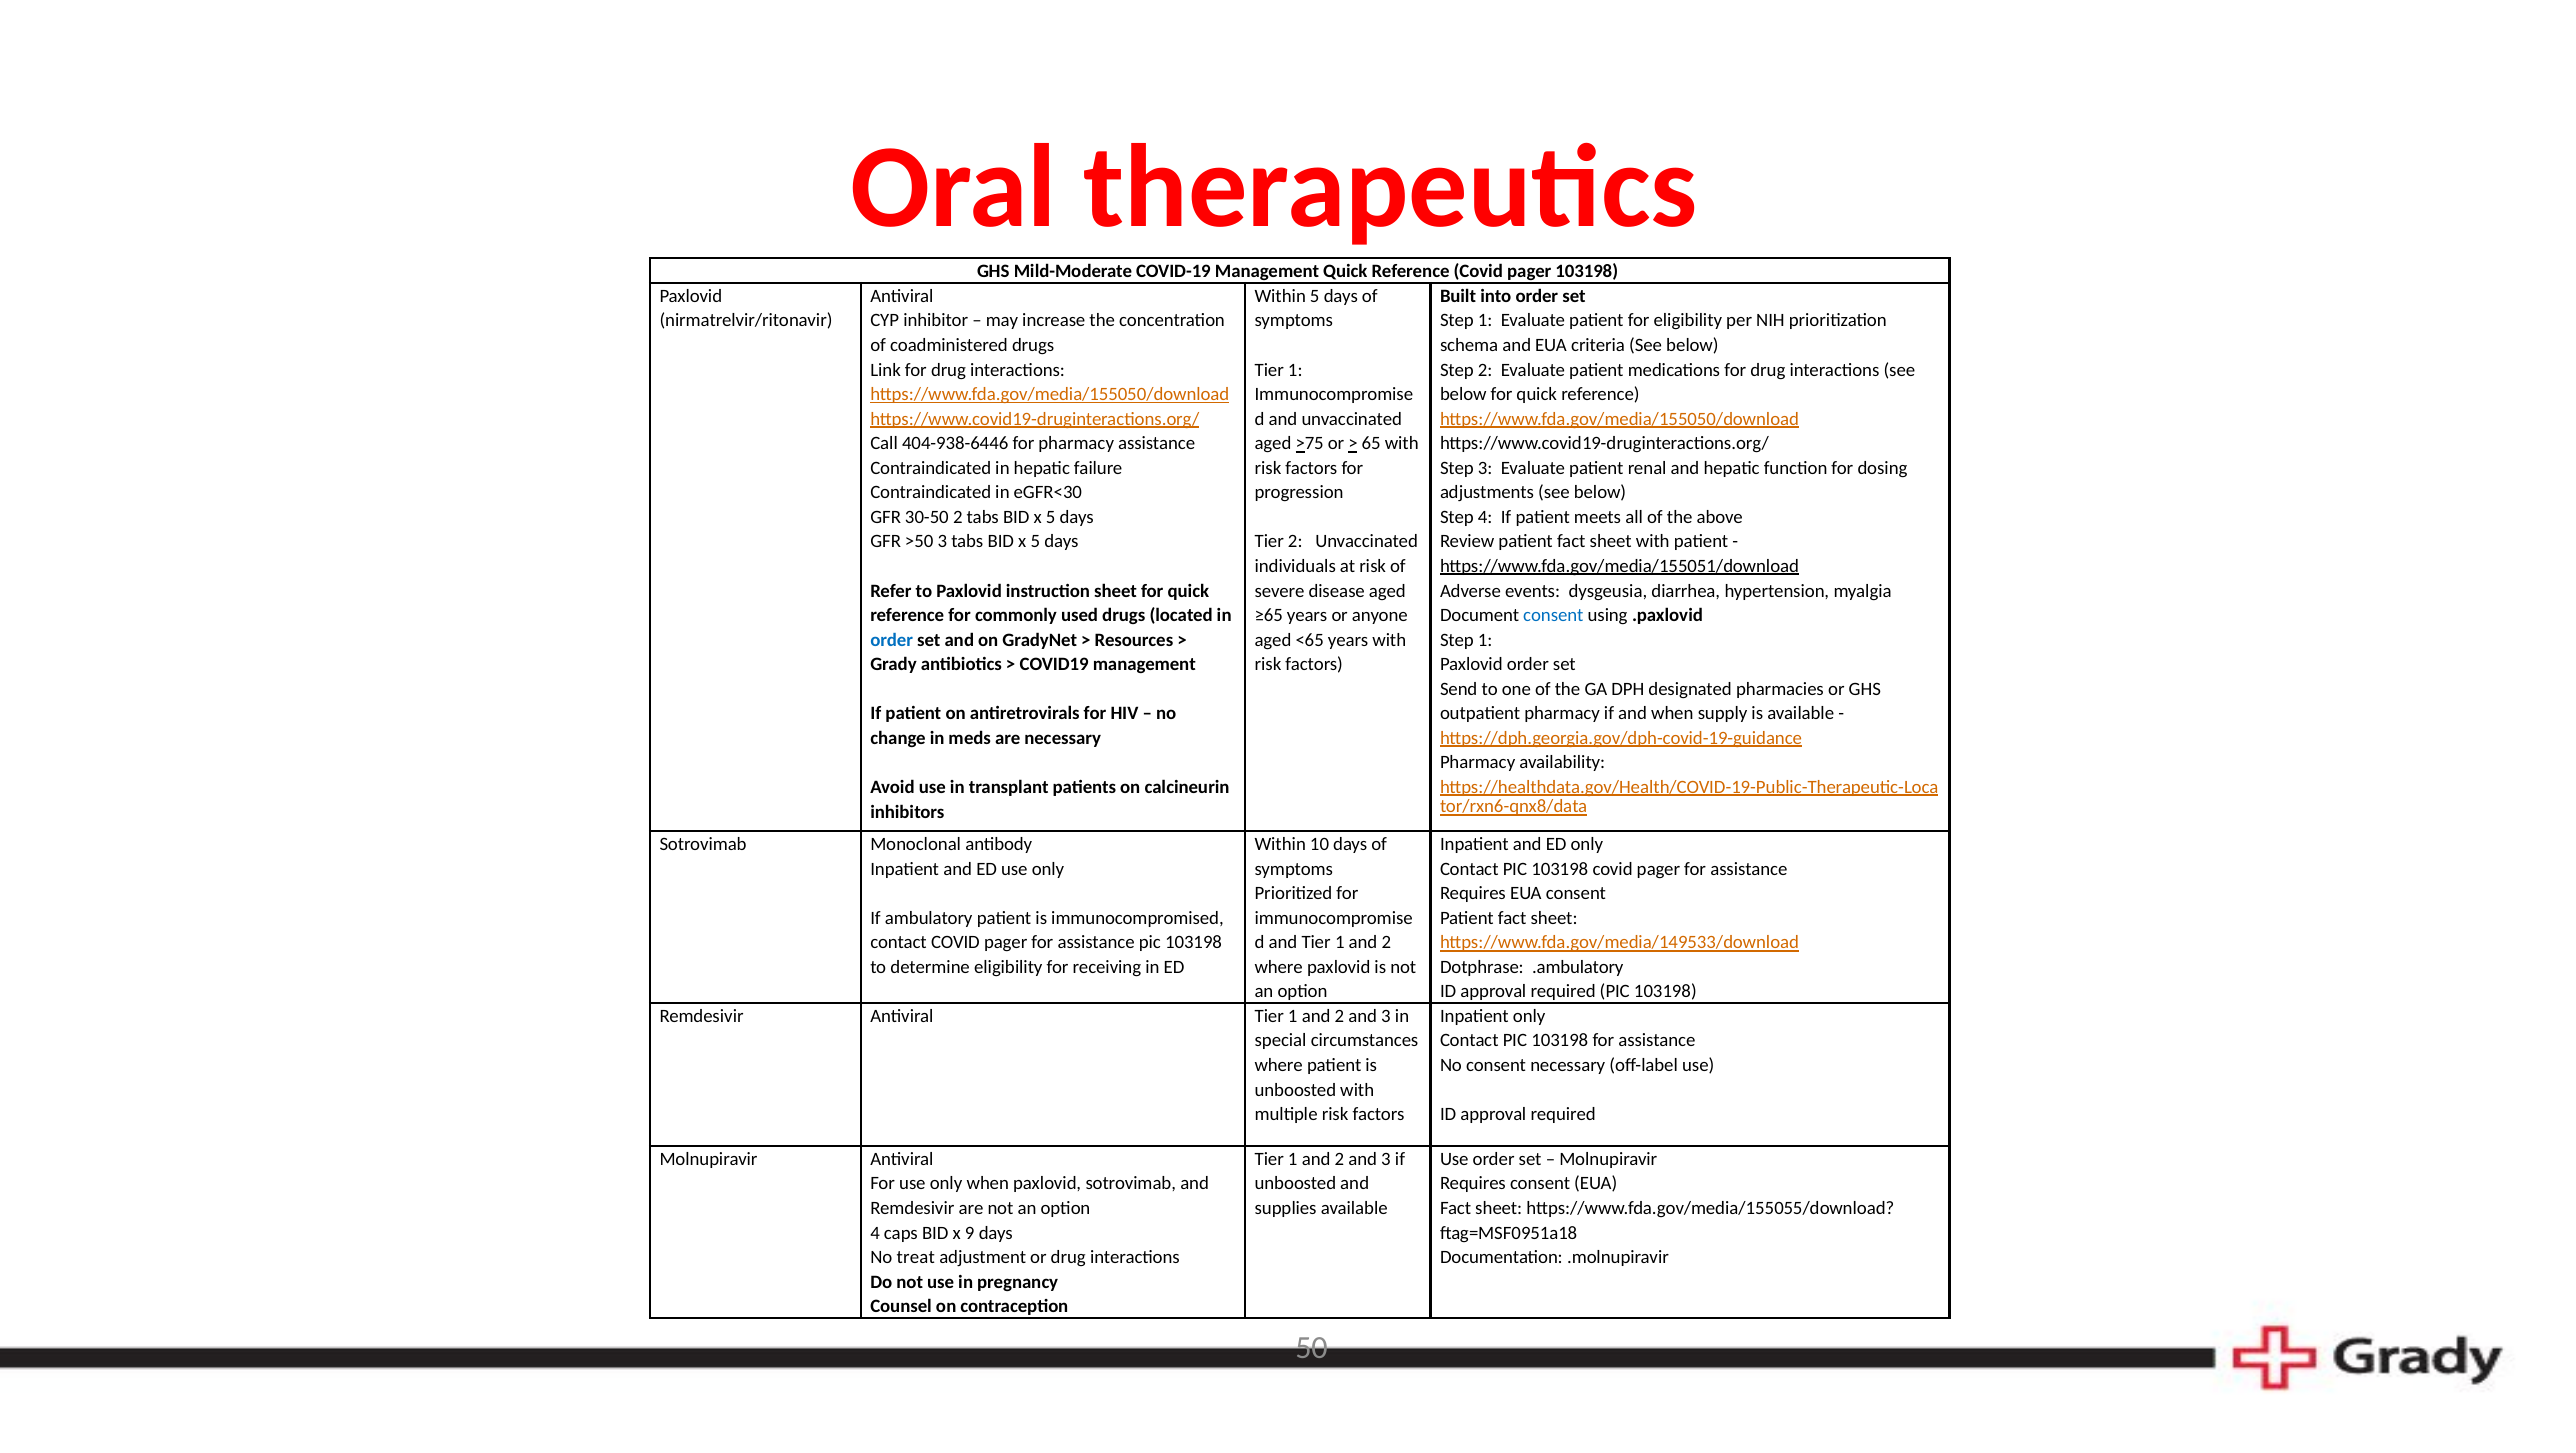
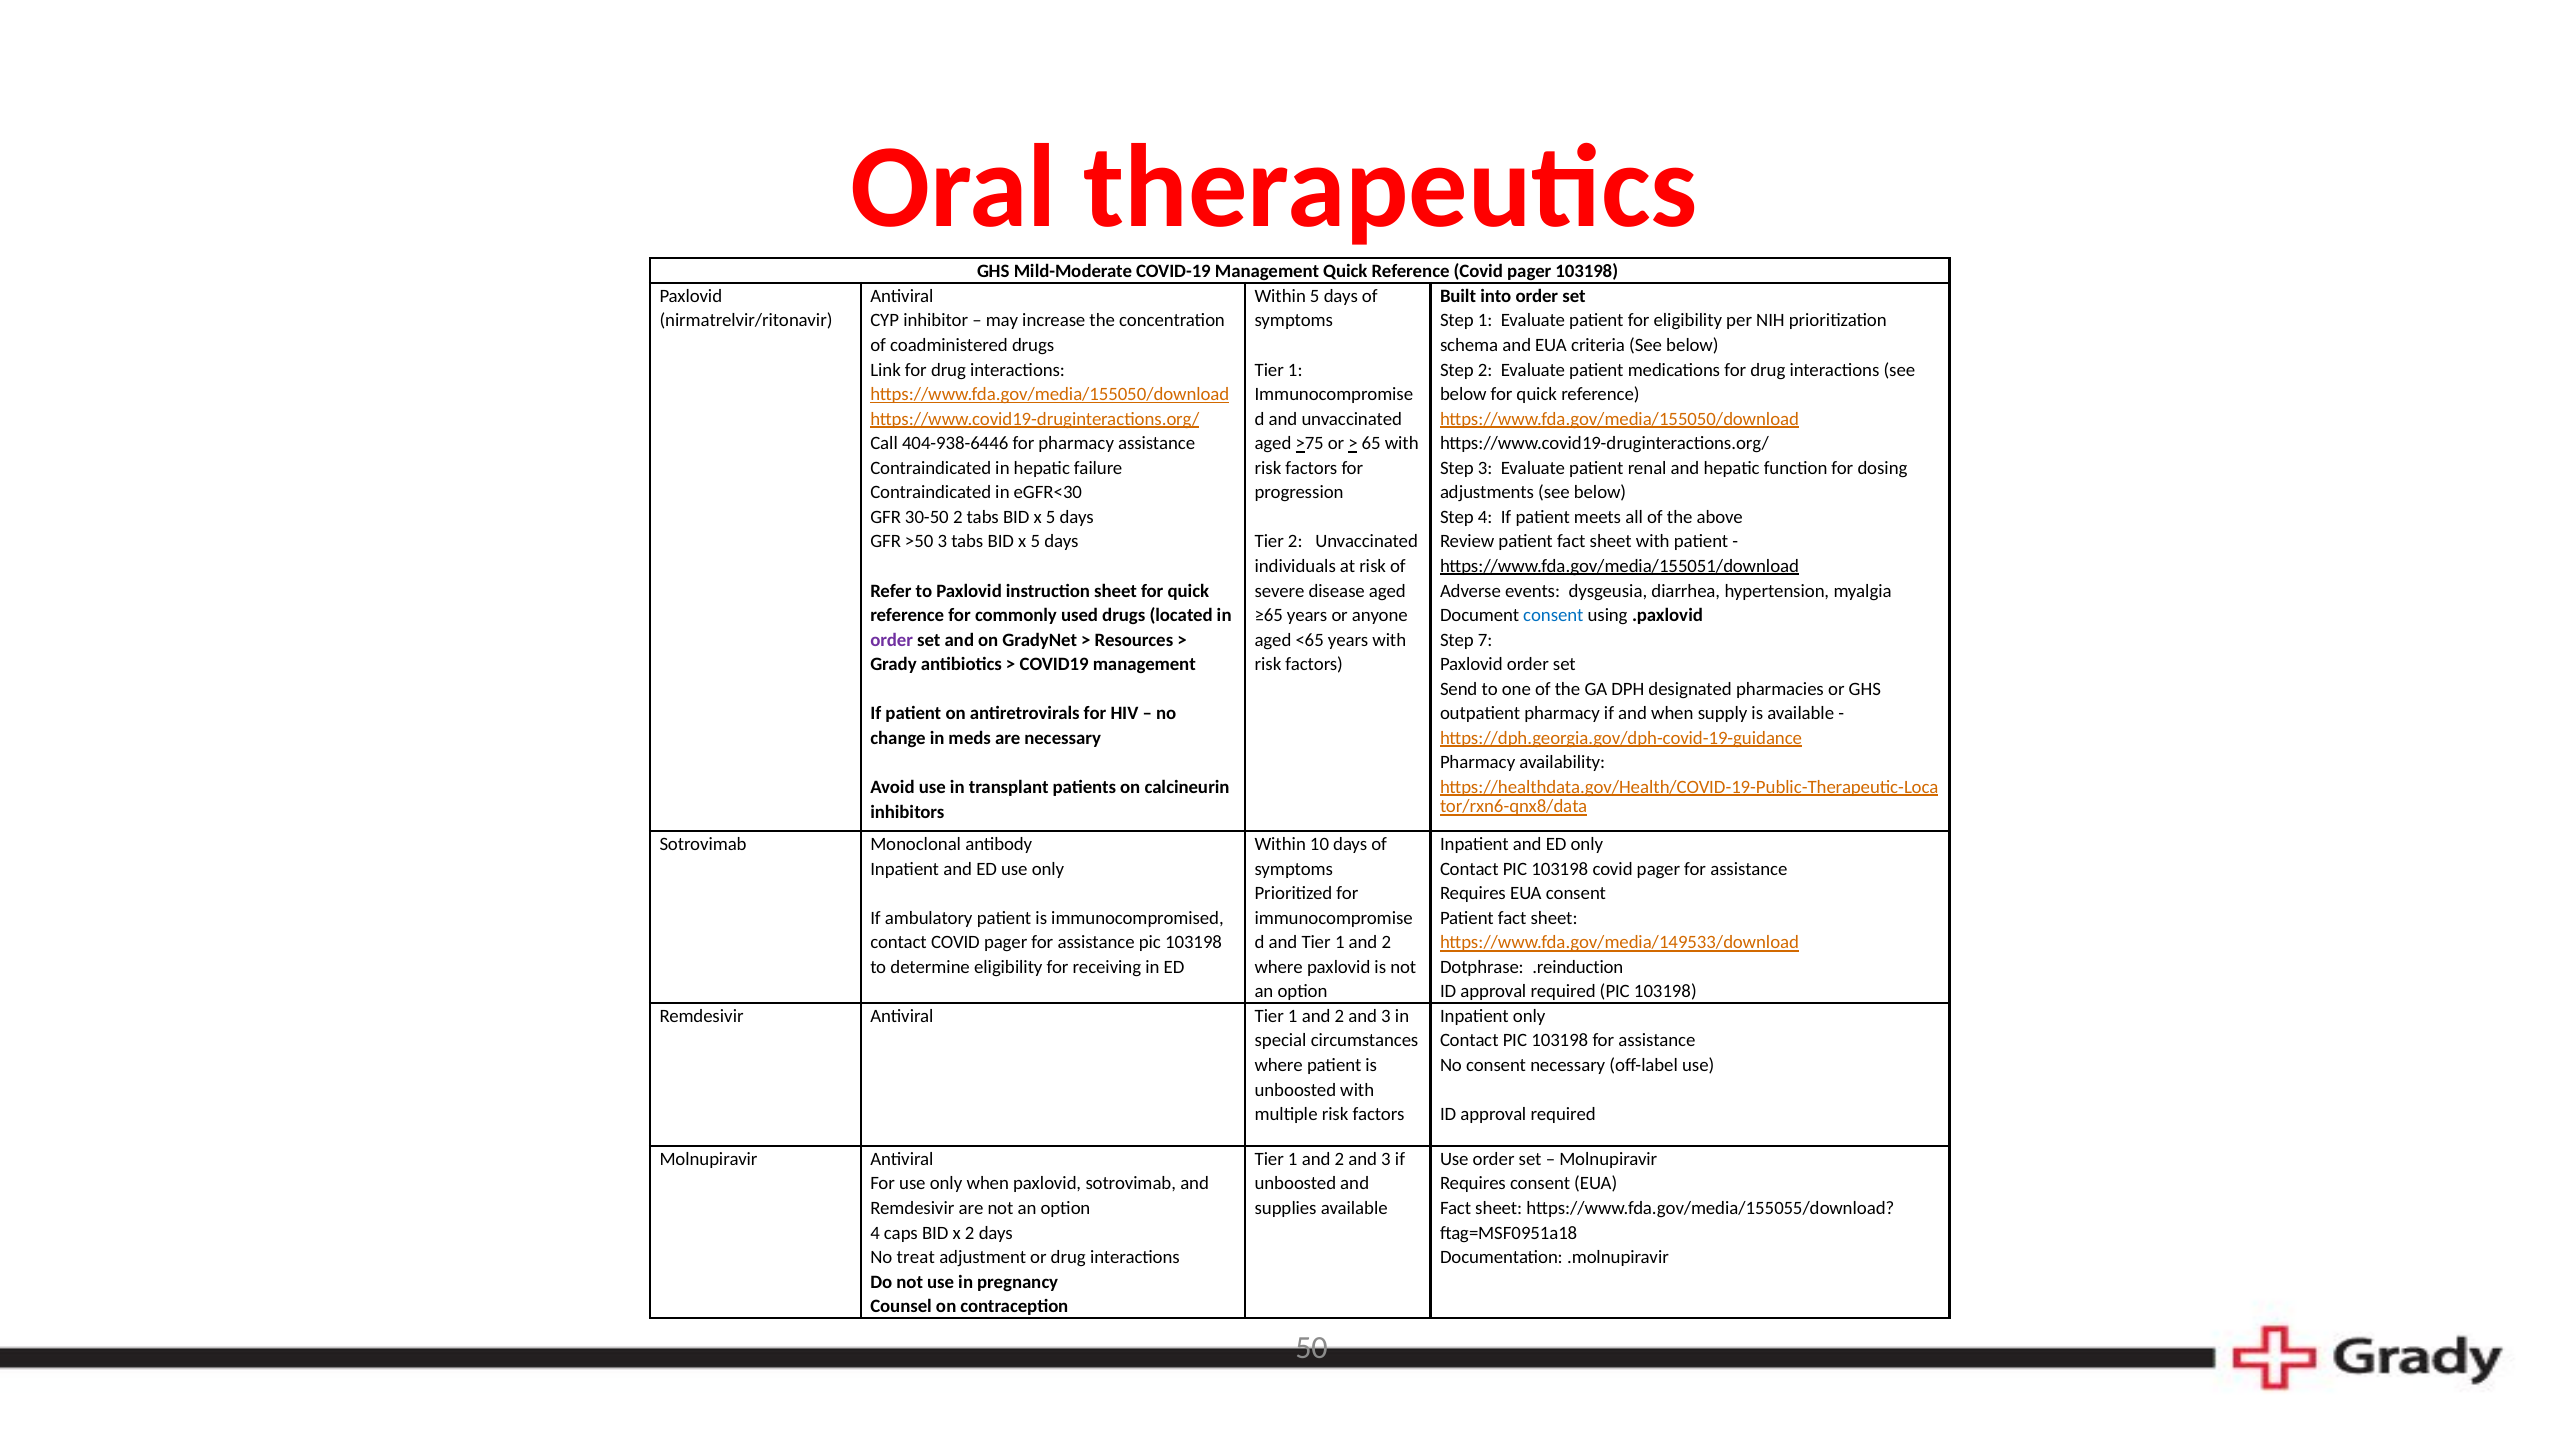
order at (892, 640) colour: blue -> purple
1 at (1485, 640): 1 -> 7
.ambulatory: .ambulatory -> .reinduction
x 9: 9 -> 2
